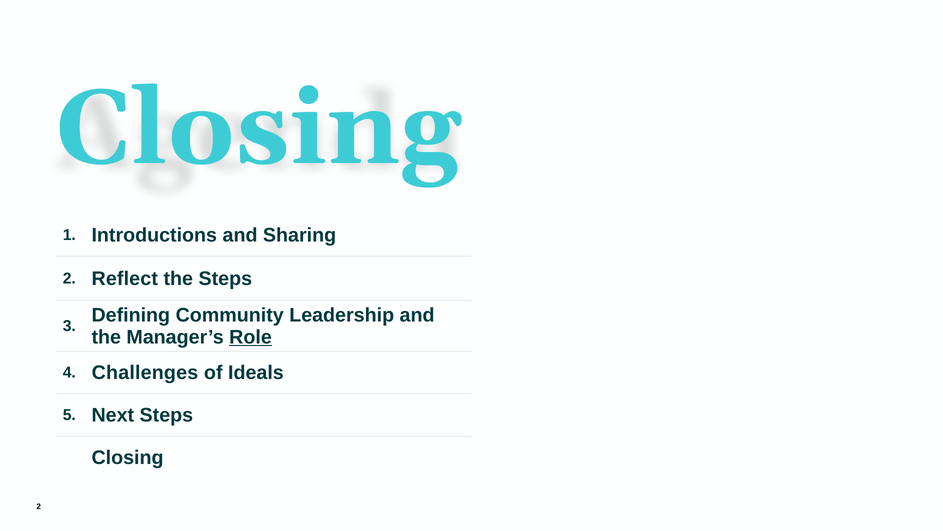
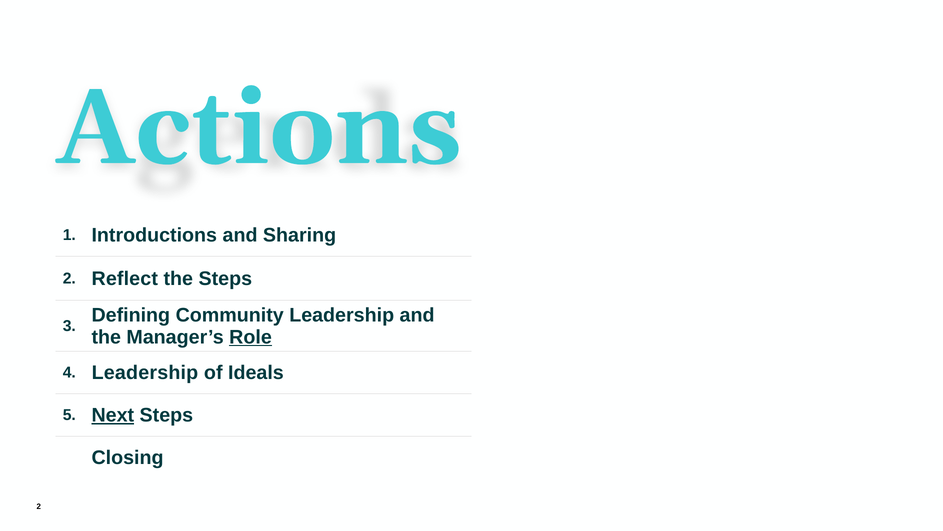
Closing at (258, 128): Closing -> Actions
4 Challenges: Challenges -> Leadership
Next underline: none -> present
